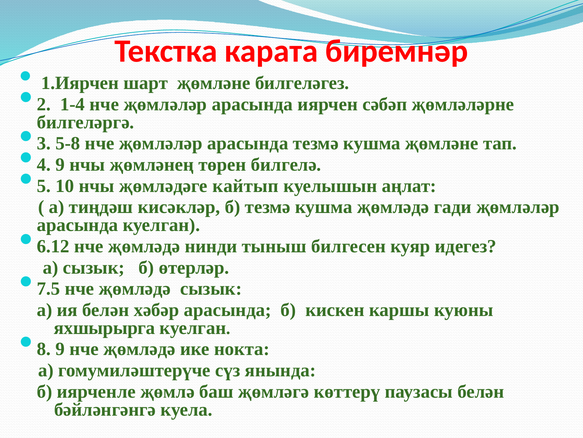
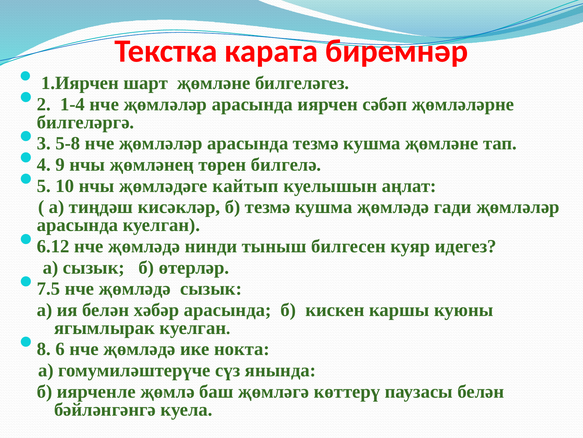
яхшырырга: яхшырырга -> ягымлырак
8 9: 9 -> 6
